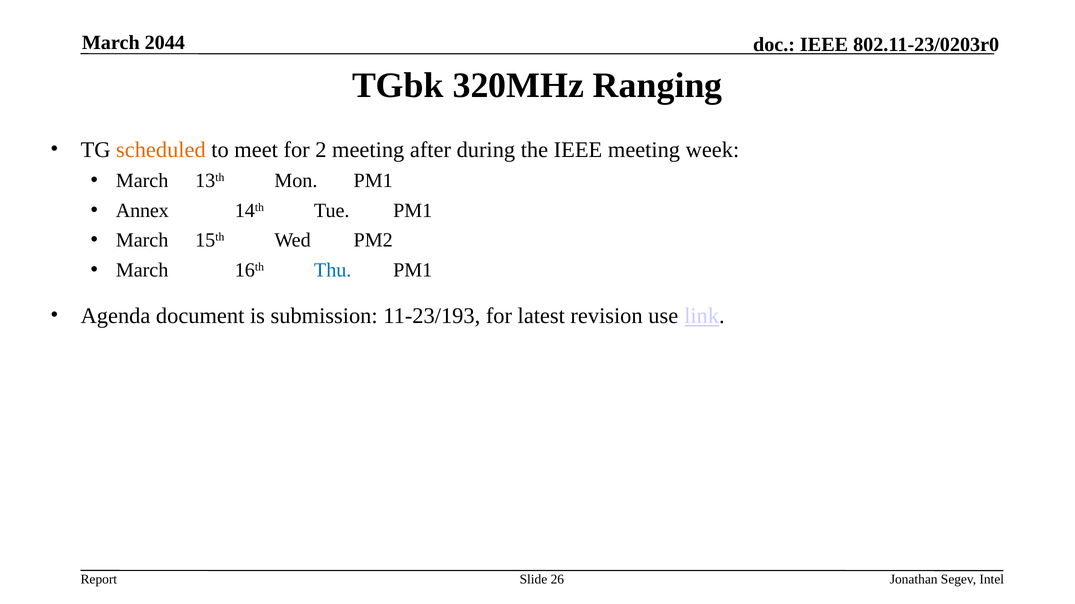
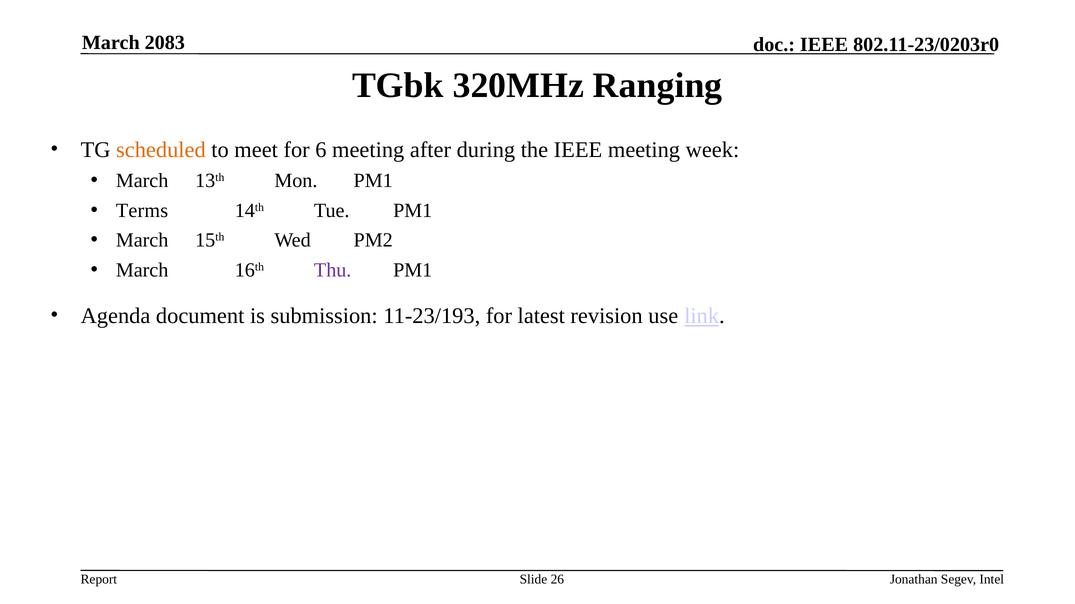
2044: 2044 -> 2083
2: 2 -> 6
Annex: Annex -> Terms
Thu colour: blue -> purple
